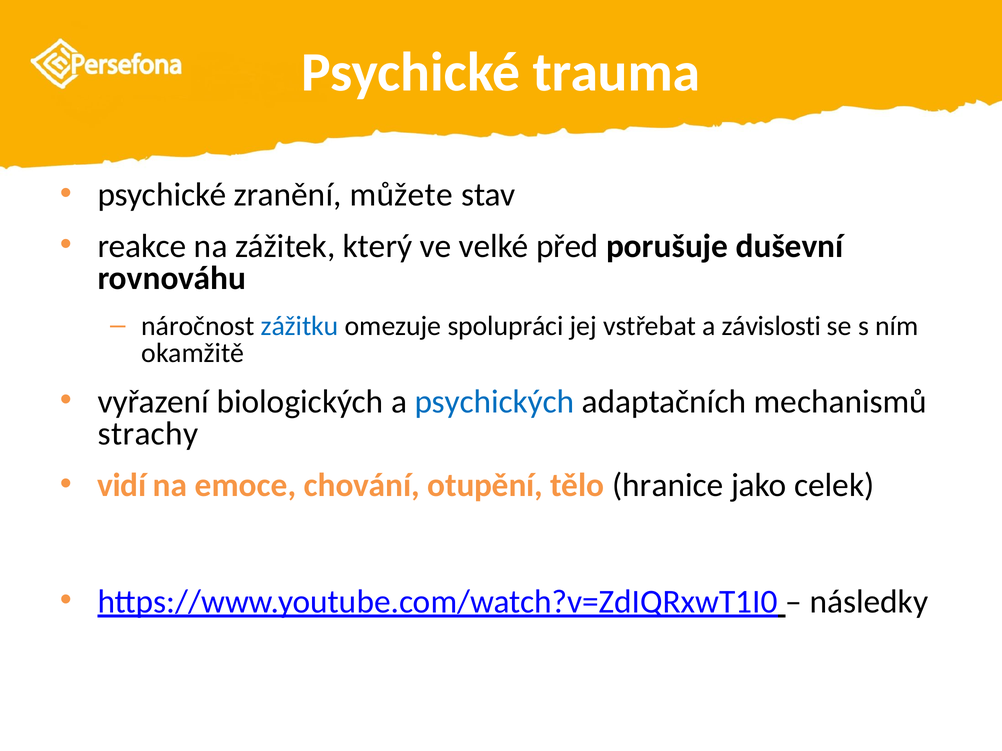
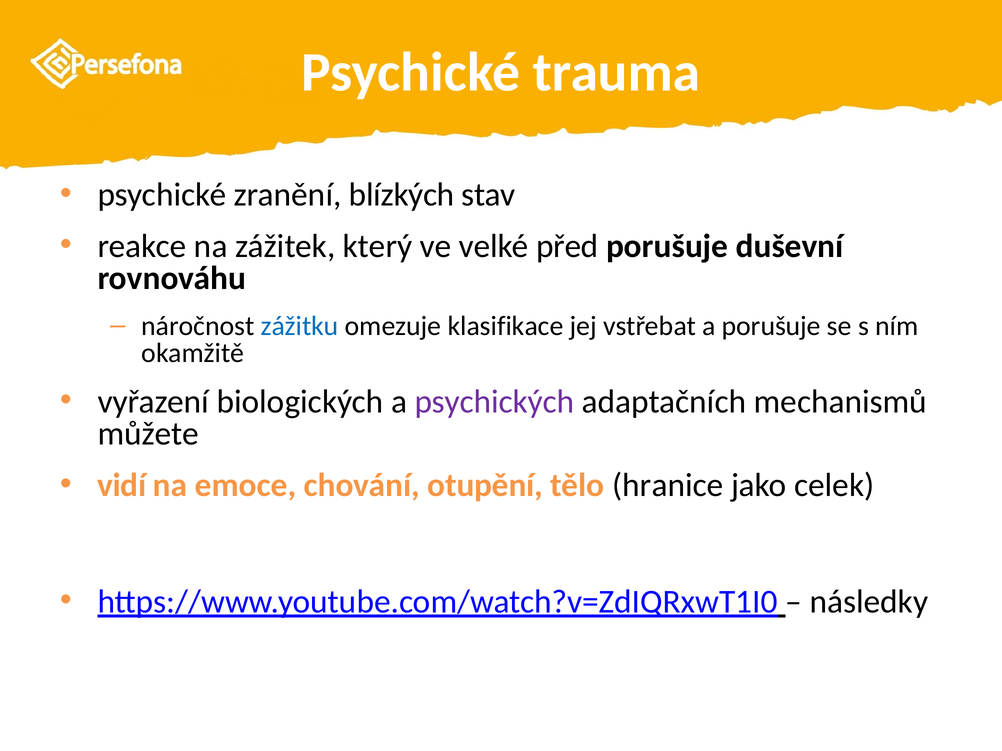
můžete: můžete -> blízkých
spolupráci: spolupráci -> klasifikace
a závislosti: závislosti -> porušuje
psychických colour: blue -> purple
strachy: strachy -> můžete
